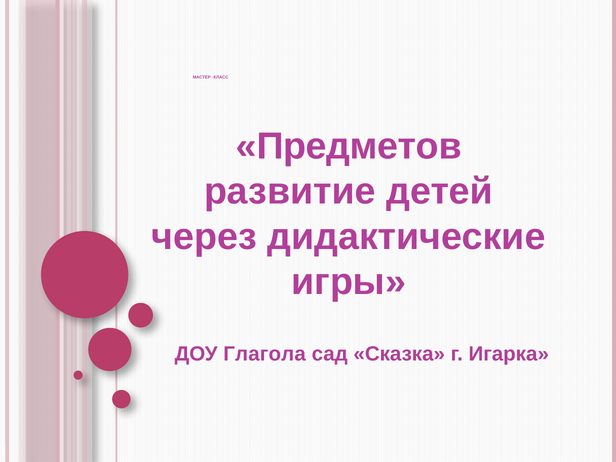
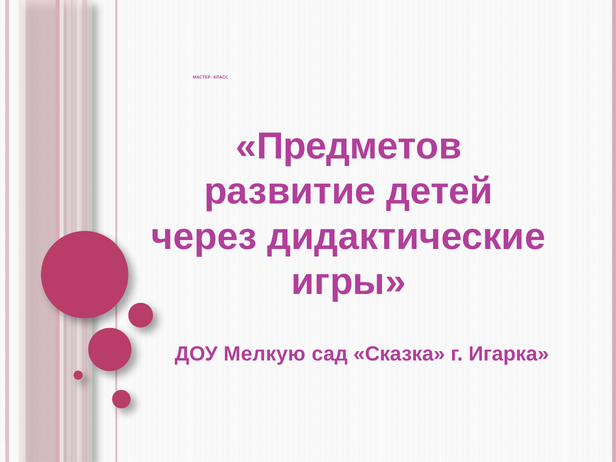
Глагола: Глагола -> Мелкую
